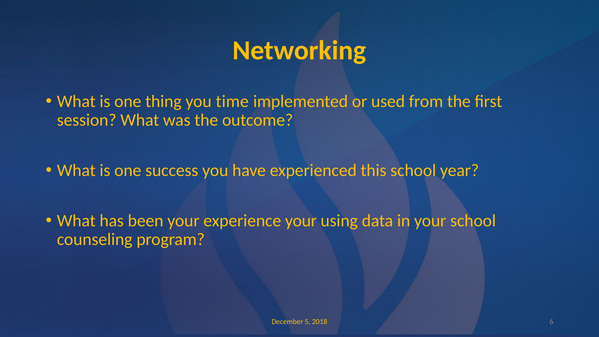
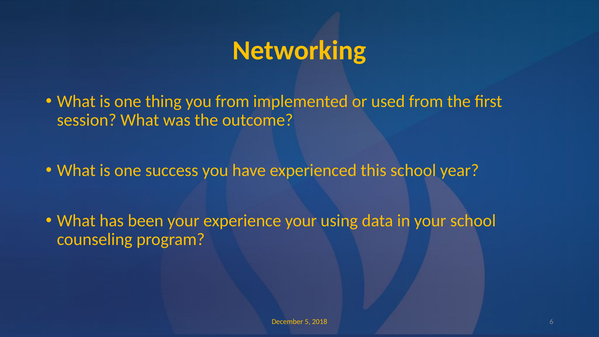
you time: time -> from
